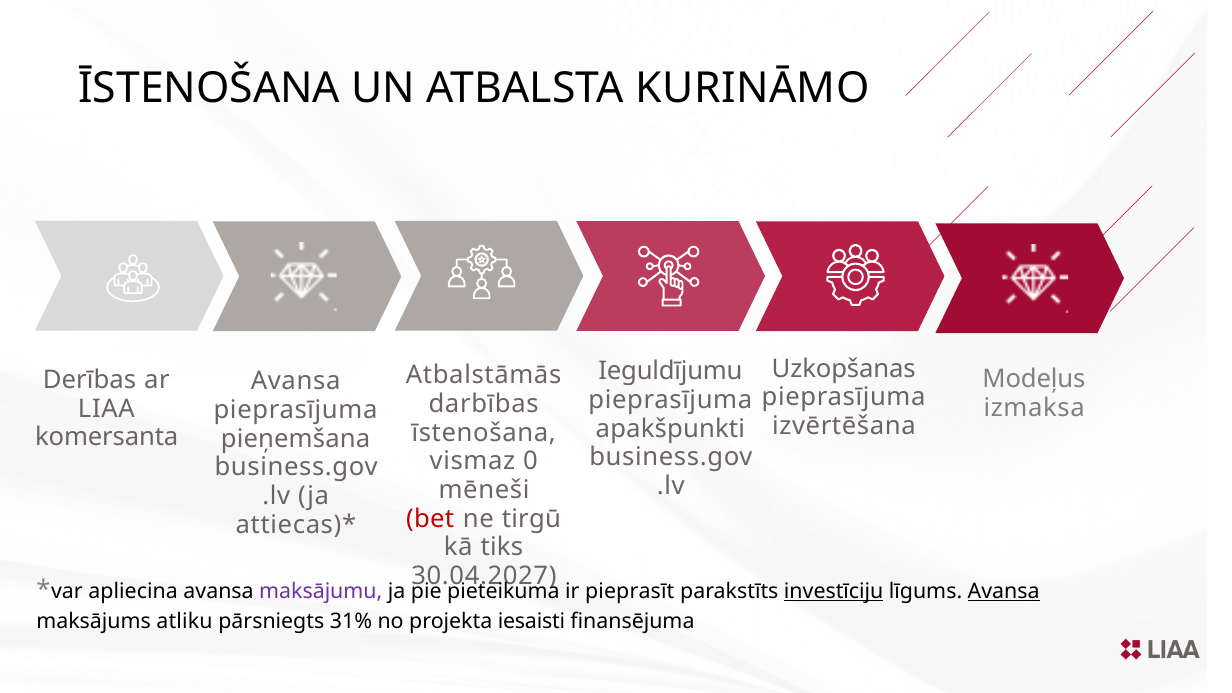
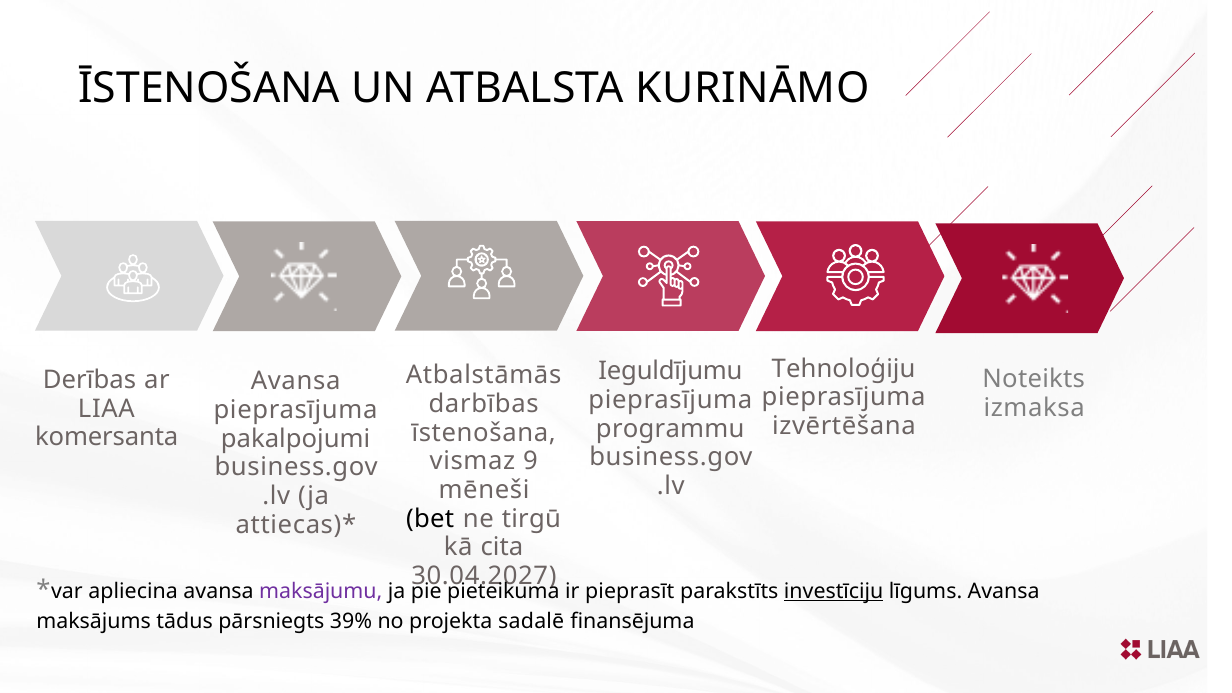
Uzkopšanas: Uzkopšanas -> Tehnoloģiju
Modeļus: Modeļus -> Noteikts
apakšpunkti: apakšpunkti -> programmu
pieņemšana: pieņemšana -> pakalpojumi
0: 0 -> 9
bet colour: red -> black
tiks: tiks -> cita
Avansa at (1004, 591) underline: present -> none
atliku: atliku -> tādus
31%: 31% -> 39%
iesaisti: iesaisti -> sadalē
